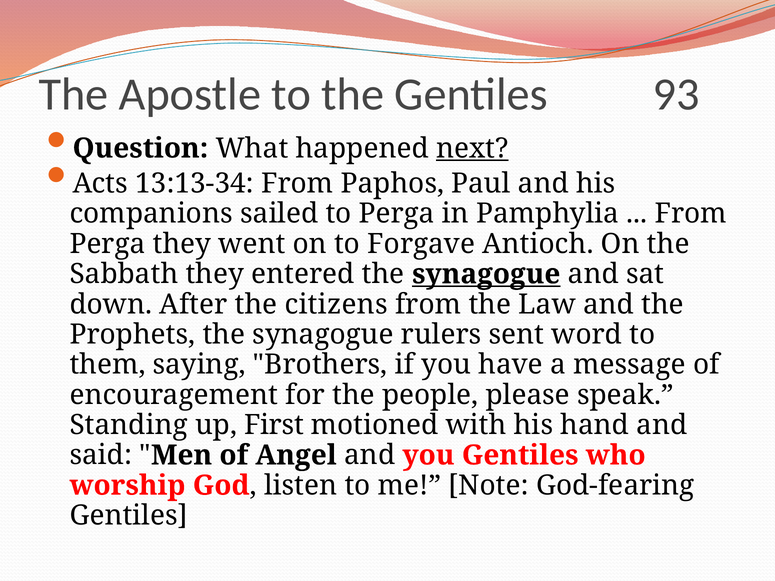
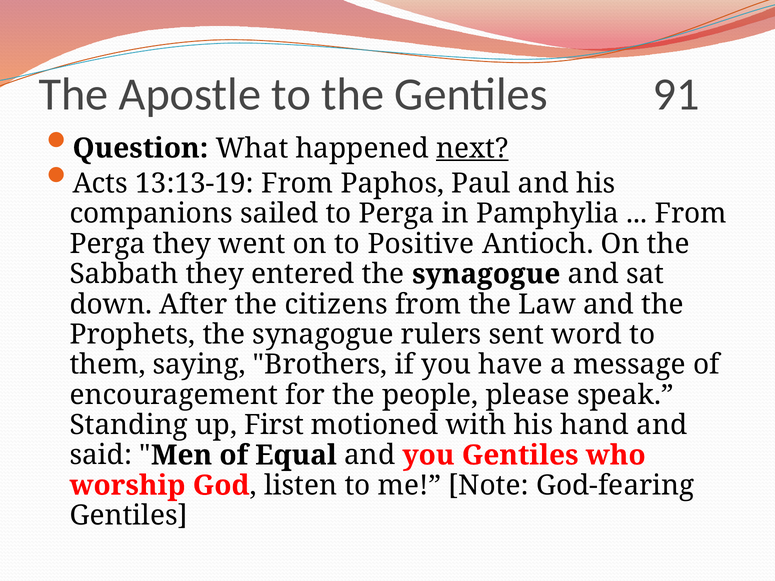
93: 93 -> 91
13:13-34: 13:13-34 -> 13:13-19
Forgave: Forgave -> Positive
synagogue at (486, 274) underline: present -> none
Angel: Angel -> Equal
